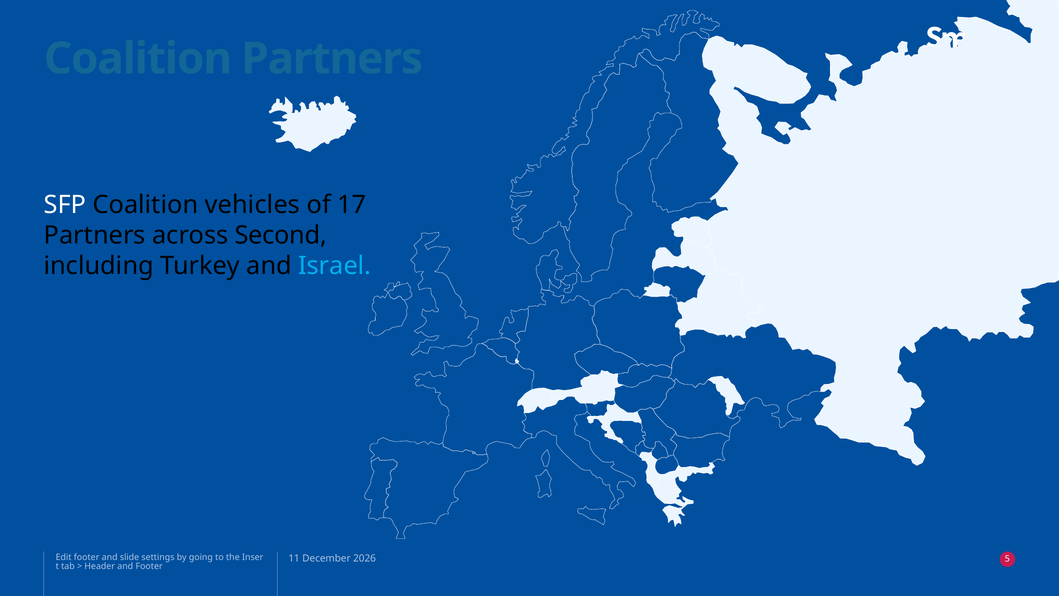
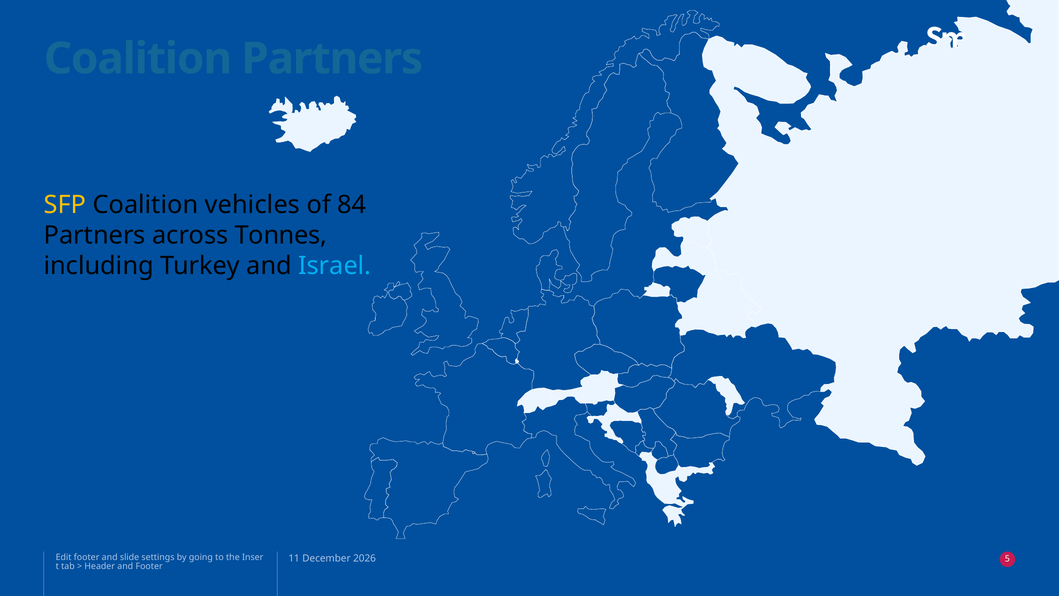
SFP colour: white -> yellow
17: 17 -> 84
Second: Second -> Tonnes
